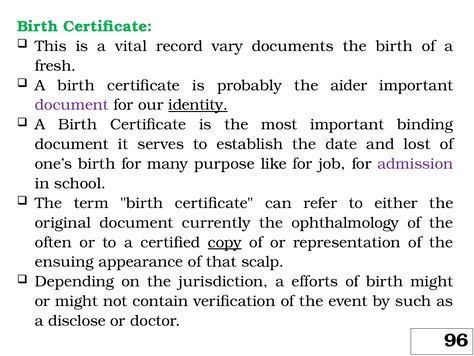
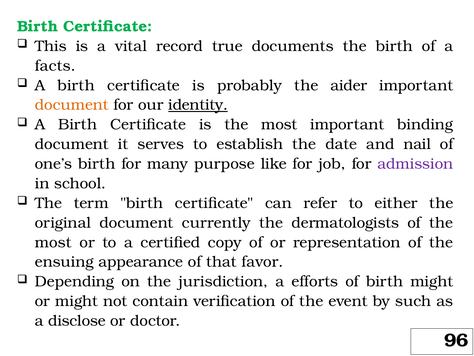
vary: vary -> true
fresh: fresh -> facts
document at (72, 105) colour: purple -> orange
lost: lost -> nail
ophthalmology: ophthalmology -> dermatologists
often at (53, 242): often -> most
copy underline: present -> none
scalp: scalp -> favor
